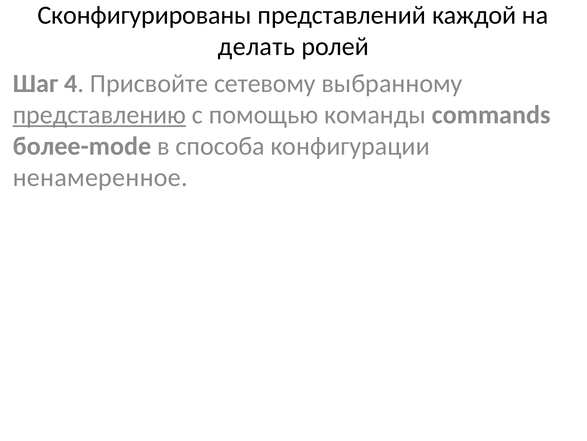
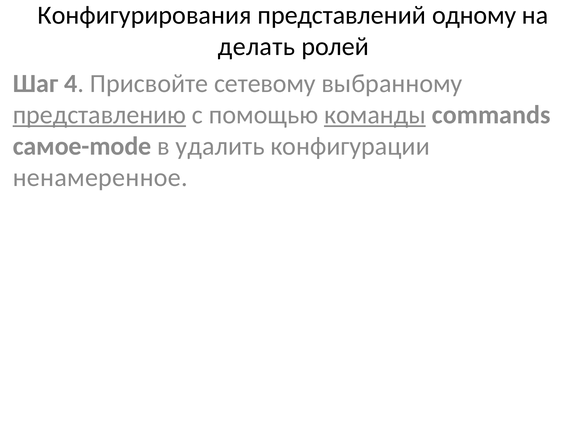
Сконфигурированы: Сконфигурированы -> Конфигурирования
каждой: каждой -> одному
команды underline: none -> present
более-mode: более-mode -> самое-mode
способа: способа -> удалить
